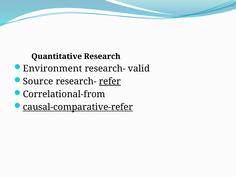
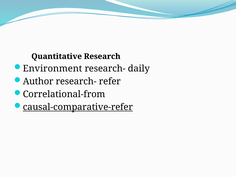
valid: valid -> daily
Source: Source -> Author
refer underline: present -> none
